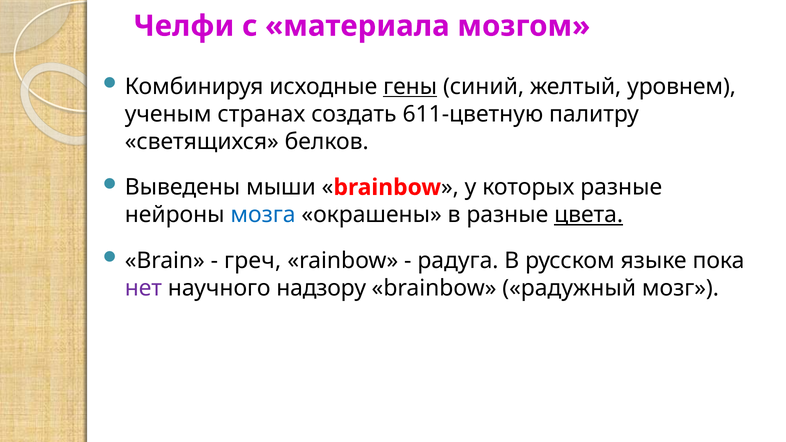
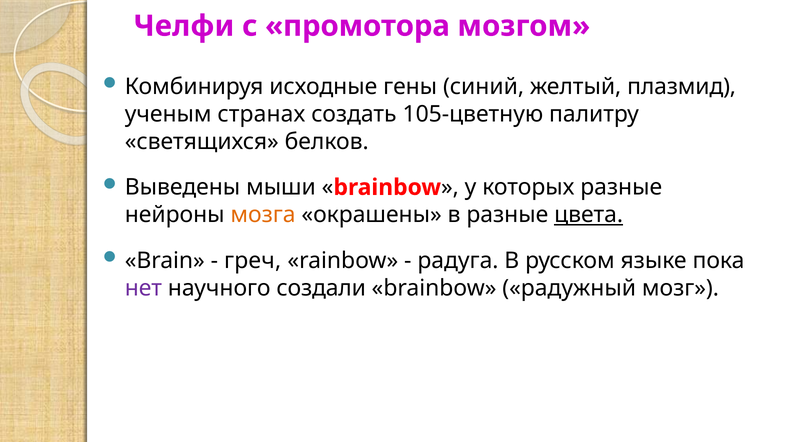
материала: материала -> промотора
гены underline: present -> none
уровнем: уровнем -> плазмид
611-цветную: 611-цветную -> 105-цветную
мозга colour: blue -> orange
надзору: надзору -> создали
